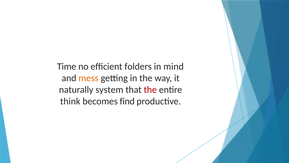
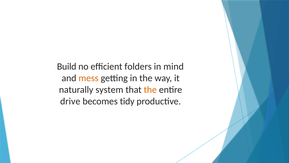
Time: Time -> Build
the at (150, 90) colour: red -> orange
think: think -> drive
find: find -> tidy
